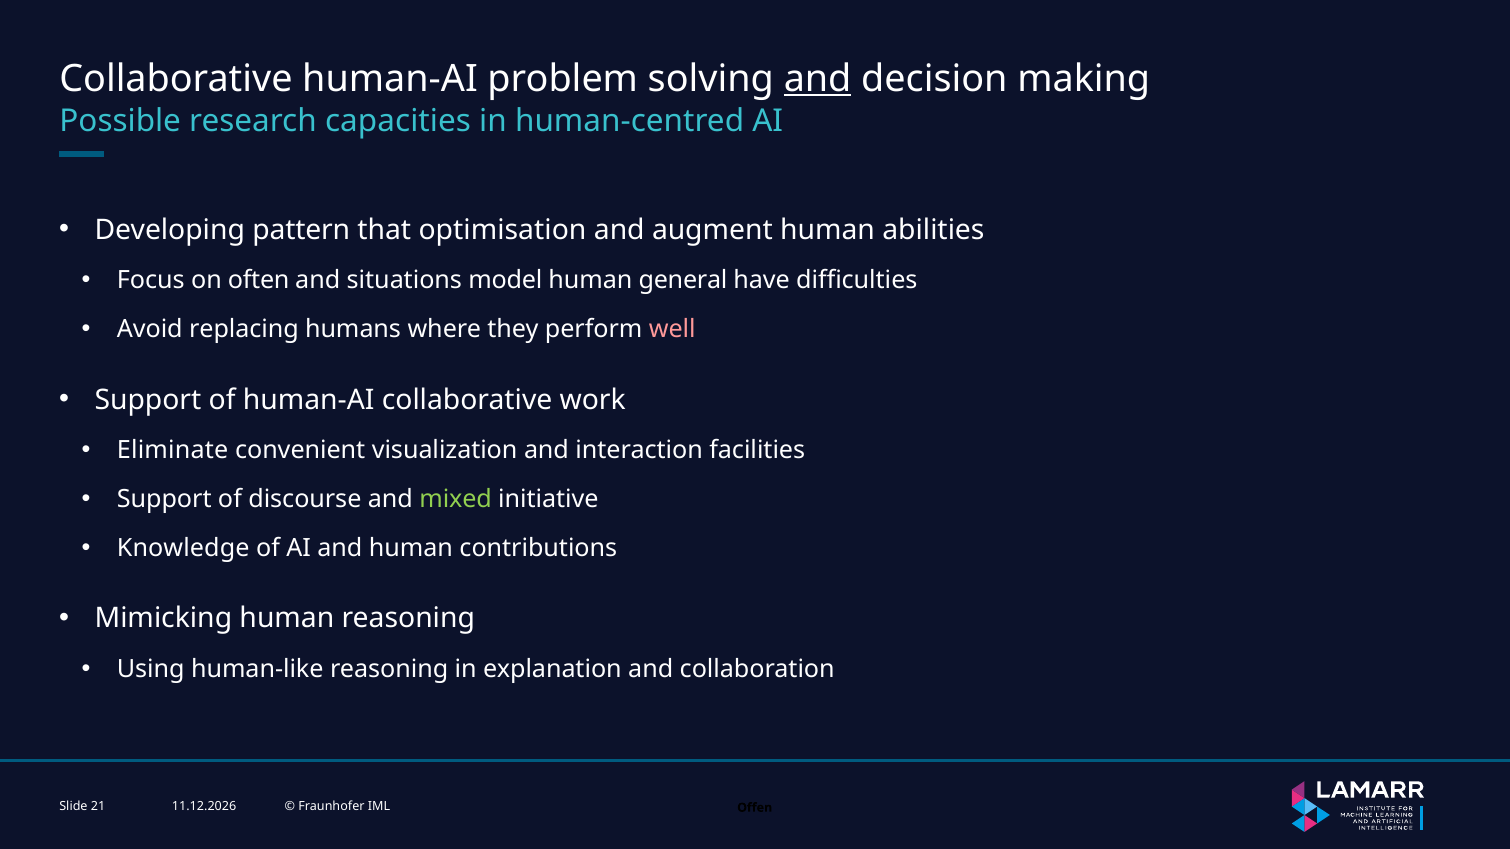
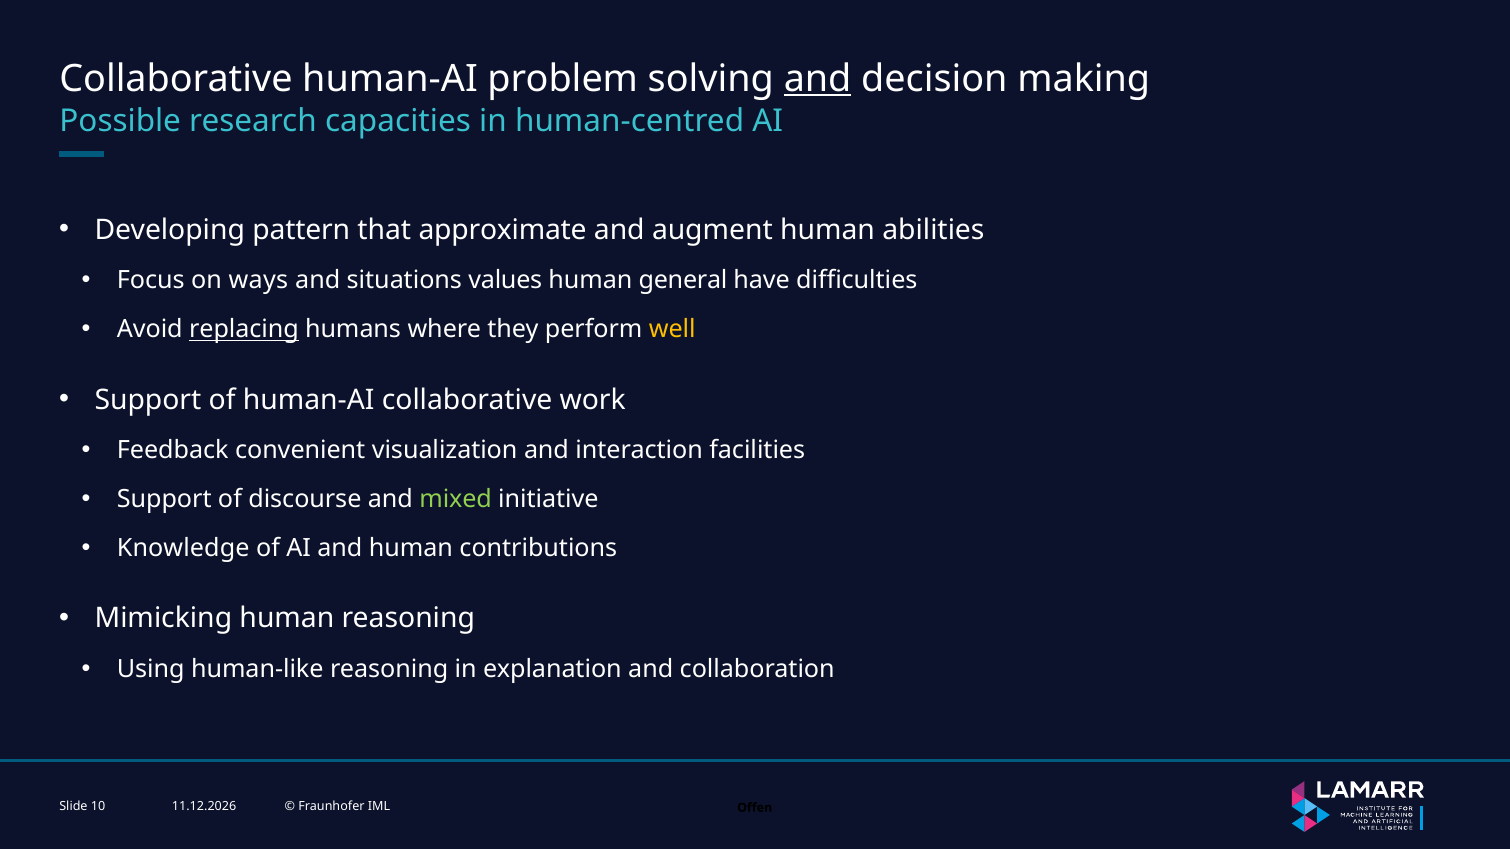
optimisation: optimisation -> approximate
often: often -> ways
model: model -> values
replacing underline: none -> present
well colour: pink -> yellow
Eliminate: Eliminate -> Feedback
21: 21 -> 10
